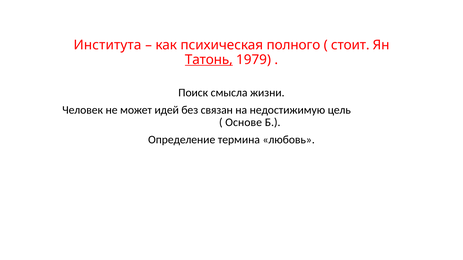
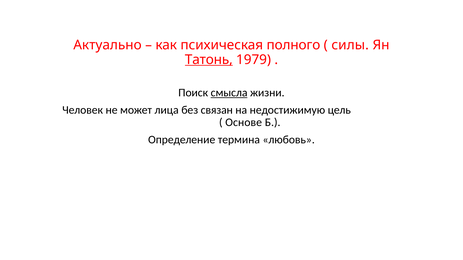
Института: Института -> Актуально
стоит: стоит -> силы
смысла underline: none -> present
идей: идей -> лица
